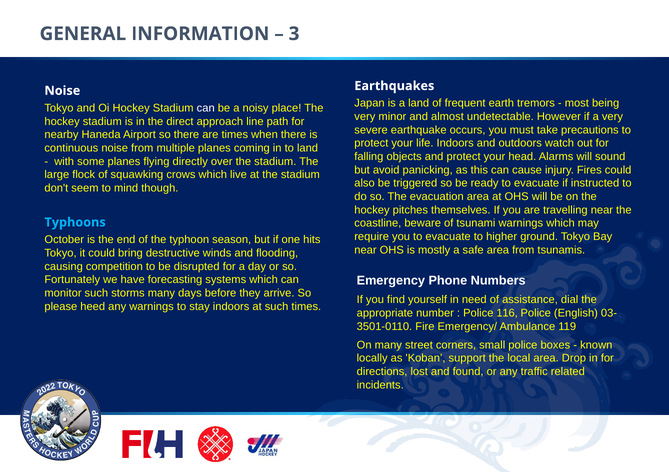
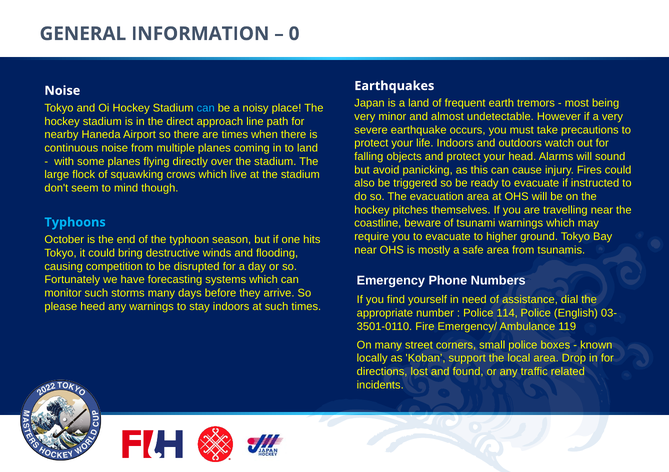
3: 3 -> 0
can at (206, 108) colour: white -> light blue
116: 116 -> 114
